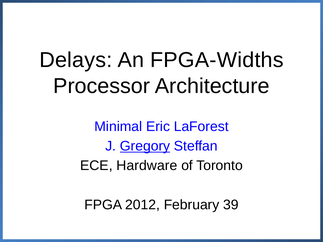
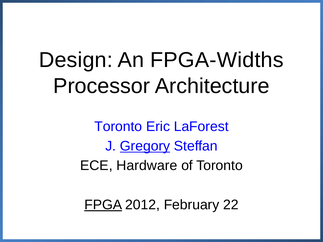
Delays: Delays -> Design
Minimal at (118, 127): Minimal -> Toronto
FPGA underline: none -> present
39: 39 -> 22
